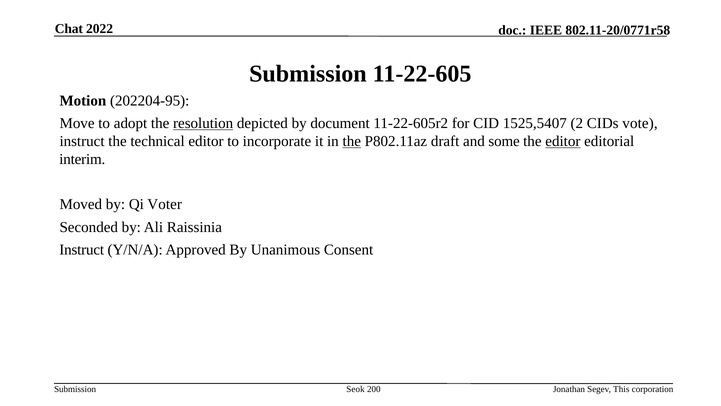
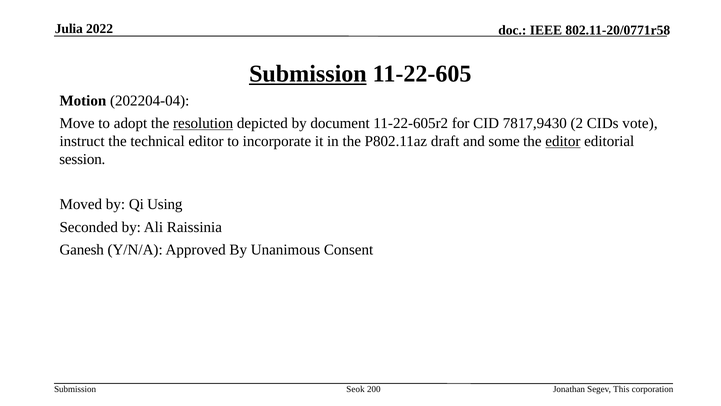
Chat: Chat -> Julia
Submission at (308, 74) underline: none -> present
202204-95: 202204-95 -> 202204-04
1525,5407: 1525,5407 -> 7817,9430
the at (352, 141) underline: present -> none
interim: interim -> session
Voter: Voter -> Using
Instruct at (82, 249): Instruct -> Ganesh
